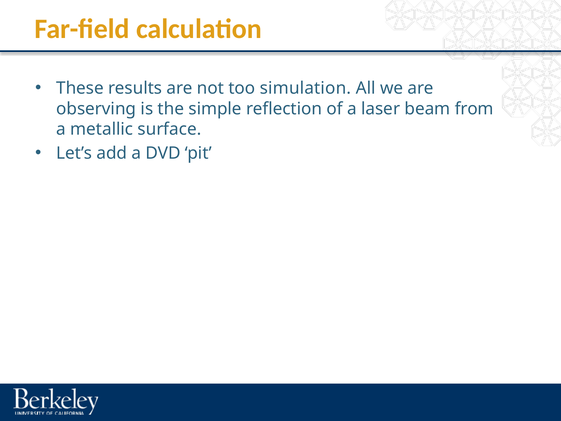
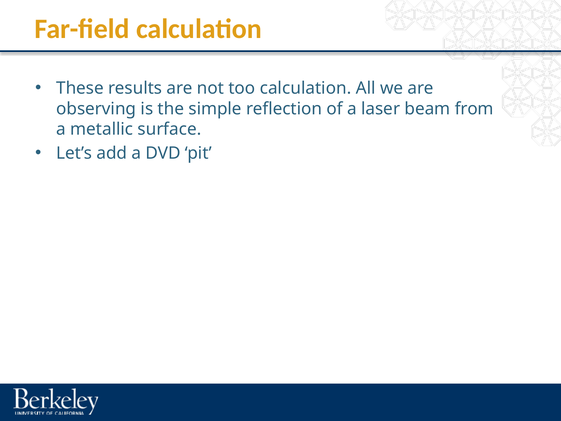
too simulation: simulation -> calculation
